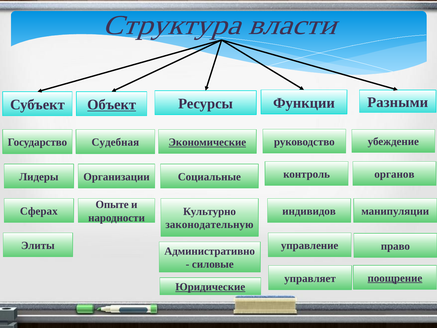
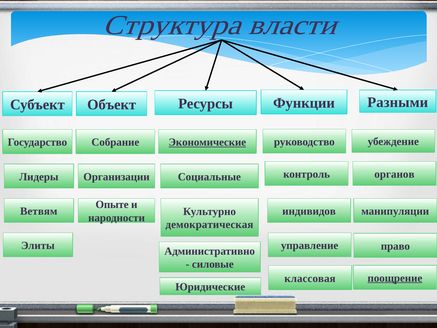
Объект underline: present -> none
Судебная: Судебная -> Собрание
Сферах: Сферах -> Ветвям
законодательную: законодательную -> демократическая
управляет: управляет -> классовая
Юридические underline: present -> none
